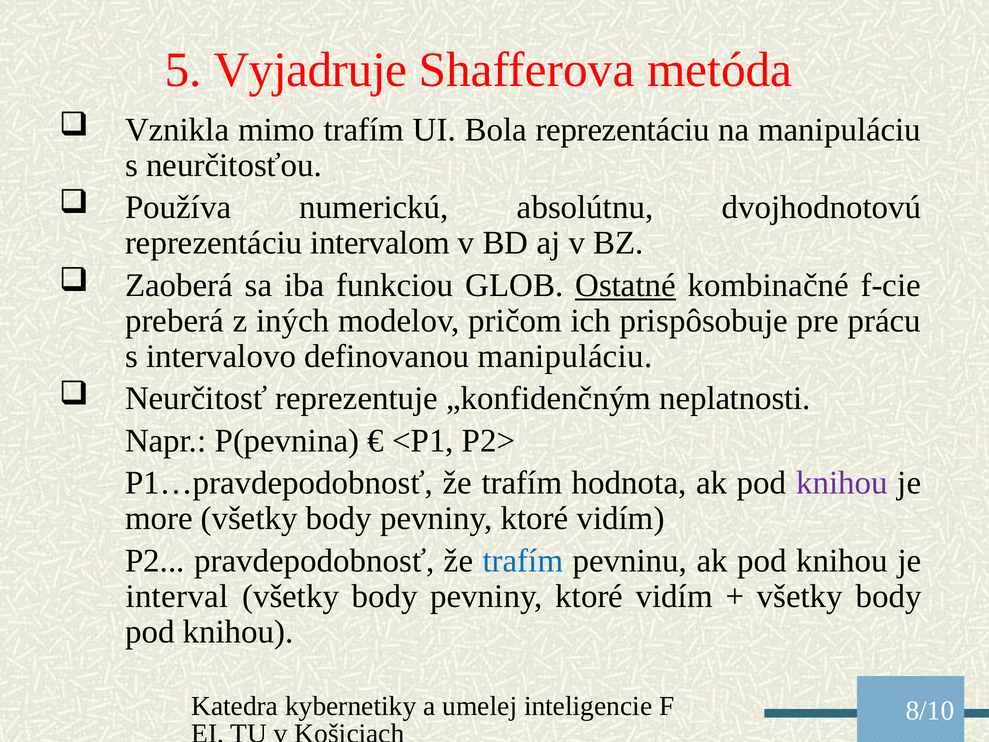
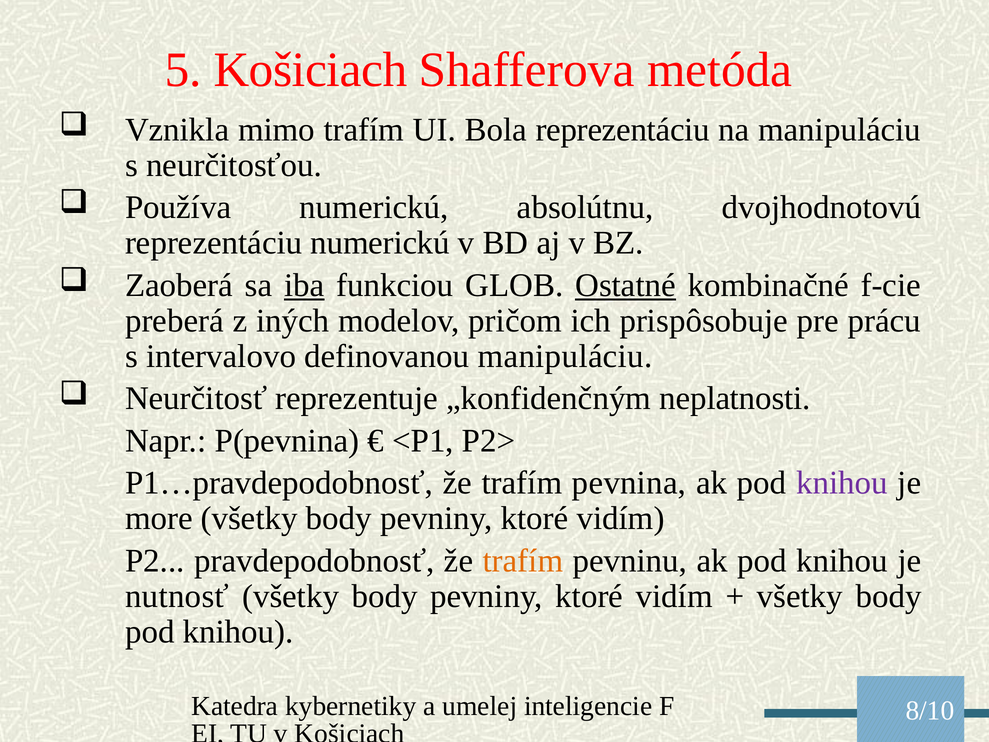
5 Vyjadruje: Vyjadruje -> Košiciach
reprezentáciu intervalom: intervalom -> numerickú
iba underline: none -> present
hodnota: hodnota -> pevnina
trafím at (523, 561) colour: blue -> orange
interval: interval -> nutnosť
